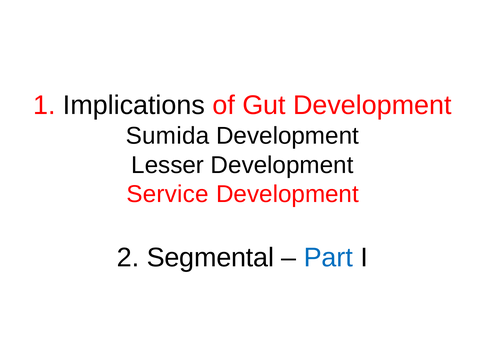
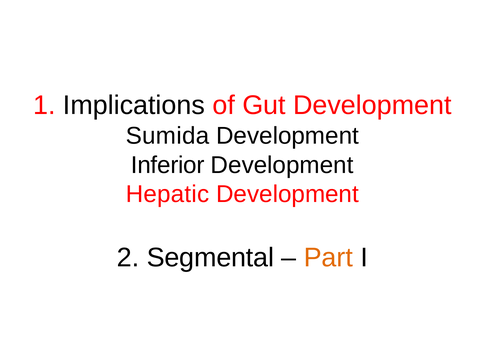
Lesser: Lesser -> Inferior
Service: Service -> Hepatic
Part colour: blue -> orange
